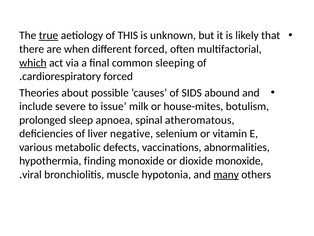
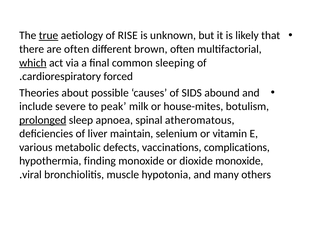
THIS: THIS -> RISE
are when: when -> often
different forced: forced -> brown
issue: issue -> peak
prolonged underline: none -> present
negative: negative -> maintain
abnormalities: abnormalities -> complications
many underline: present -> none
